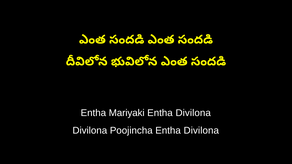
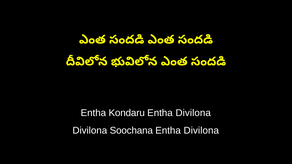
Mariyaki: Mariyaki -> Kondaru
Poojincha: Poojincha -> Soochana
